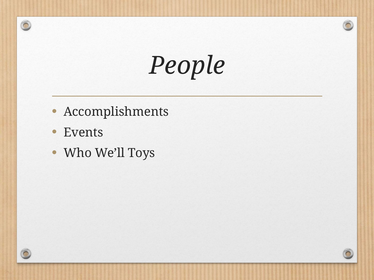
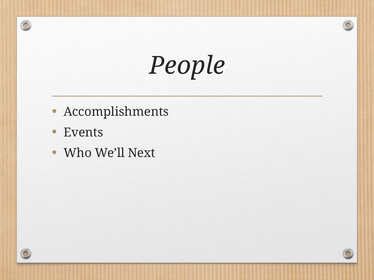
Toys: Toys -> Next
